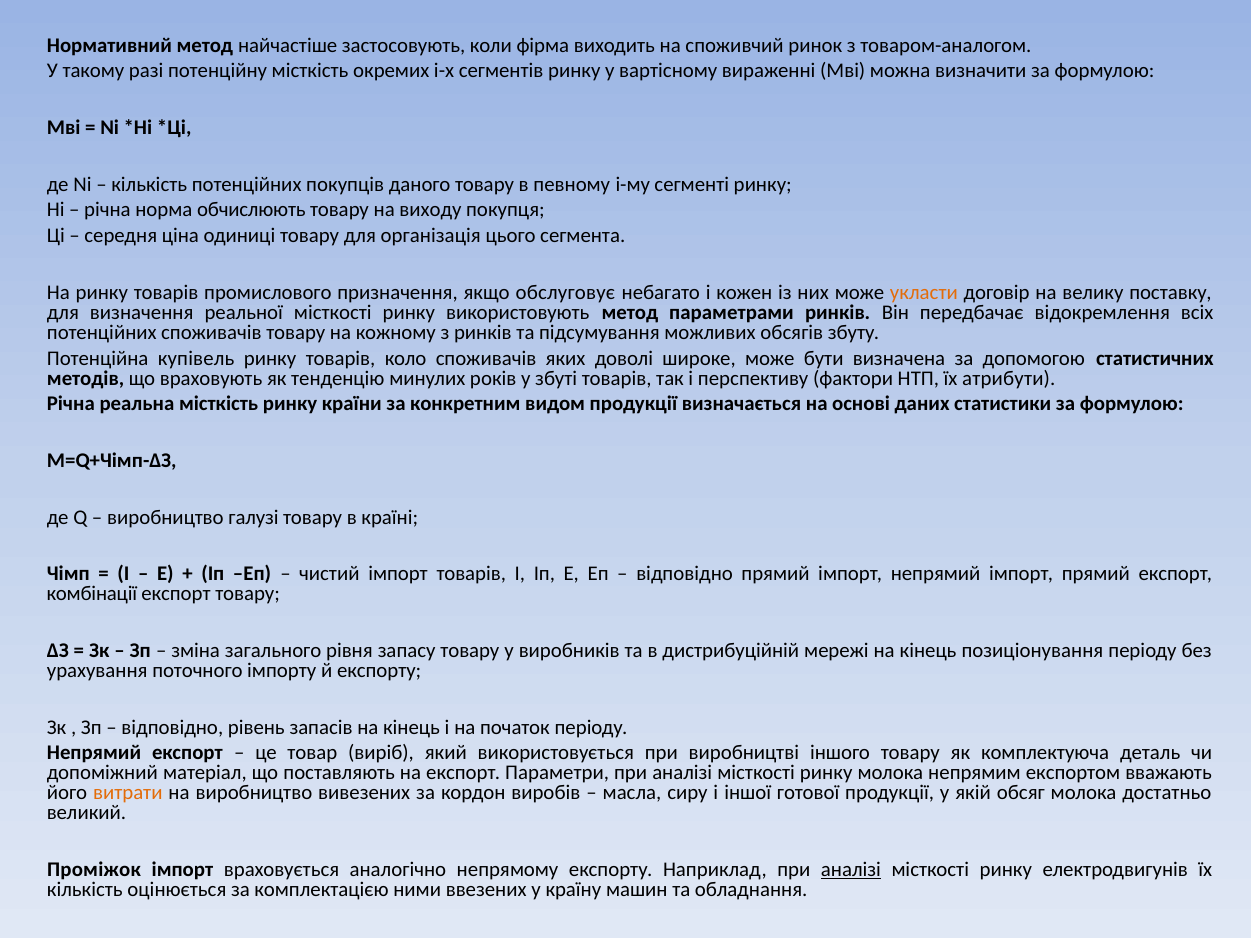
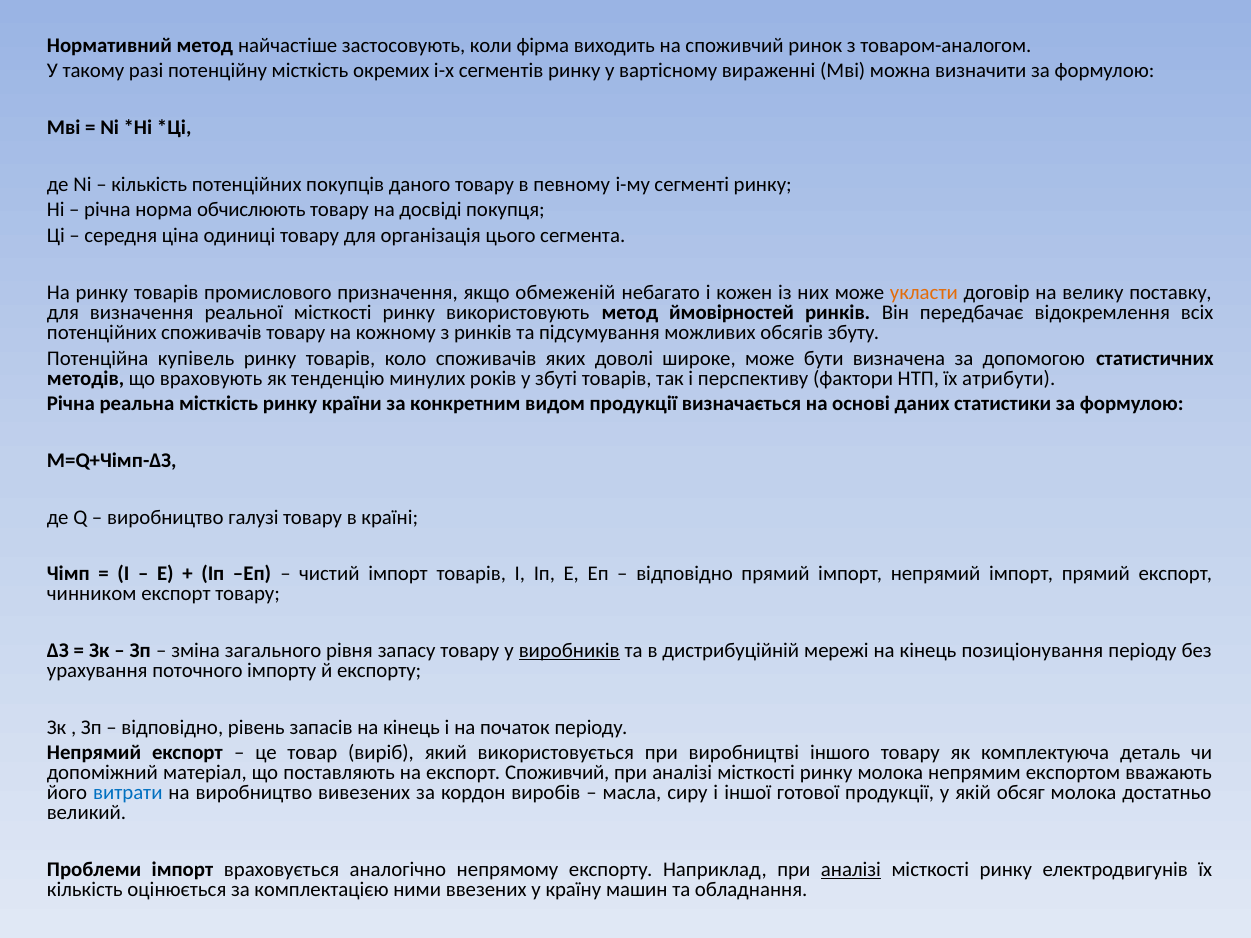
виходу: виходу -> досвіді
обслуговує: обслуговує -> обмеженій
параметрами: параметрами -> ймовірностей
комбінації: комбінації -> чинником
виробників underline: none -> present
експорт Параметри: Параметри -> Споживчий
витрати colour: orange -> blue
Проміжок: Проміжок -> Проблеми
